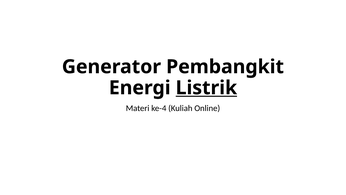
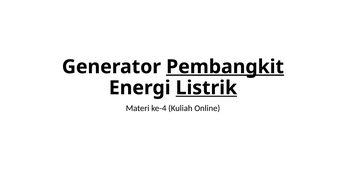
Pembangkit underline: none -> present
